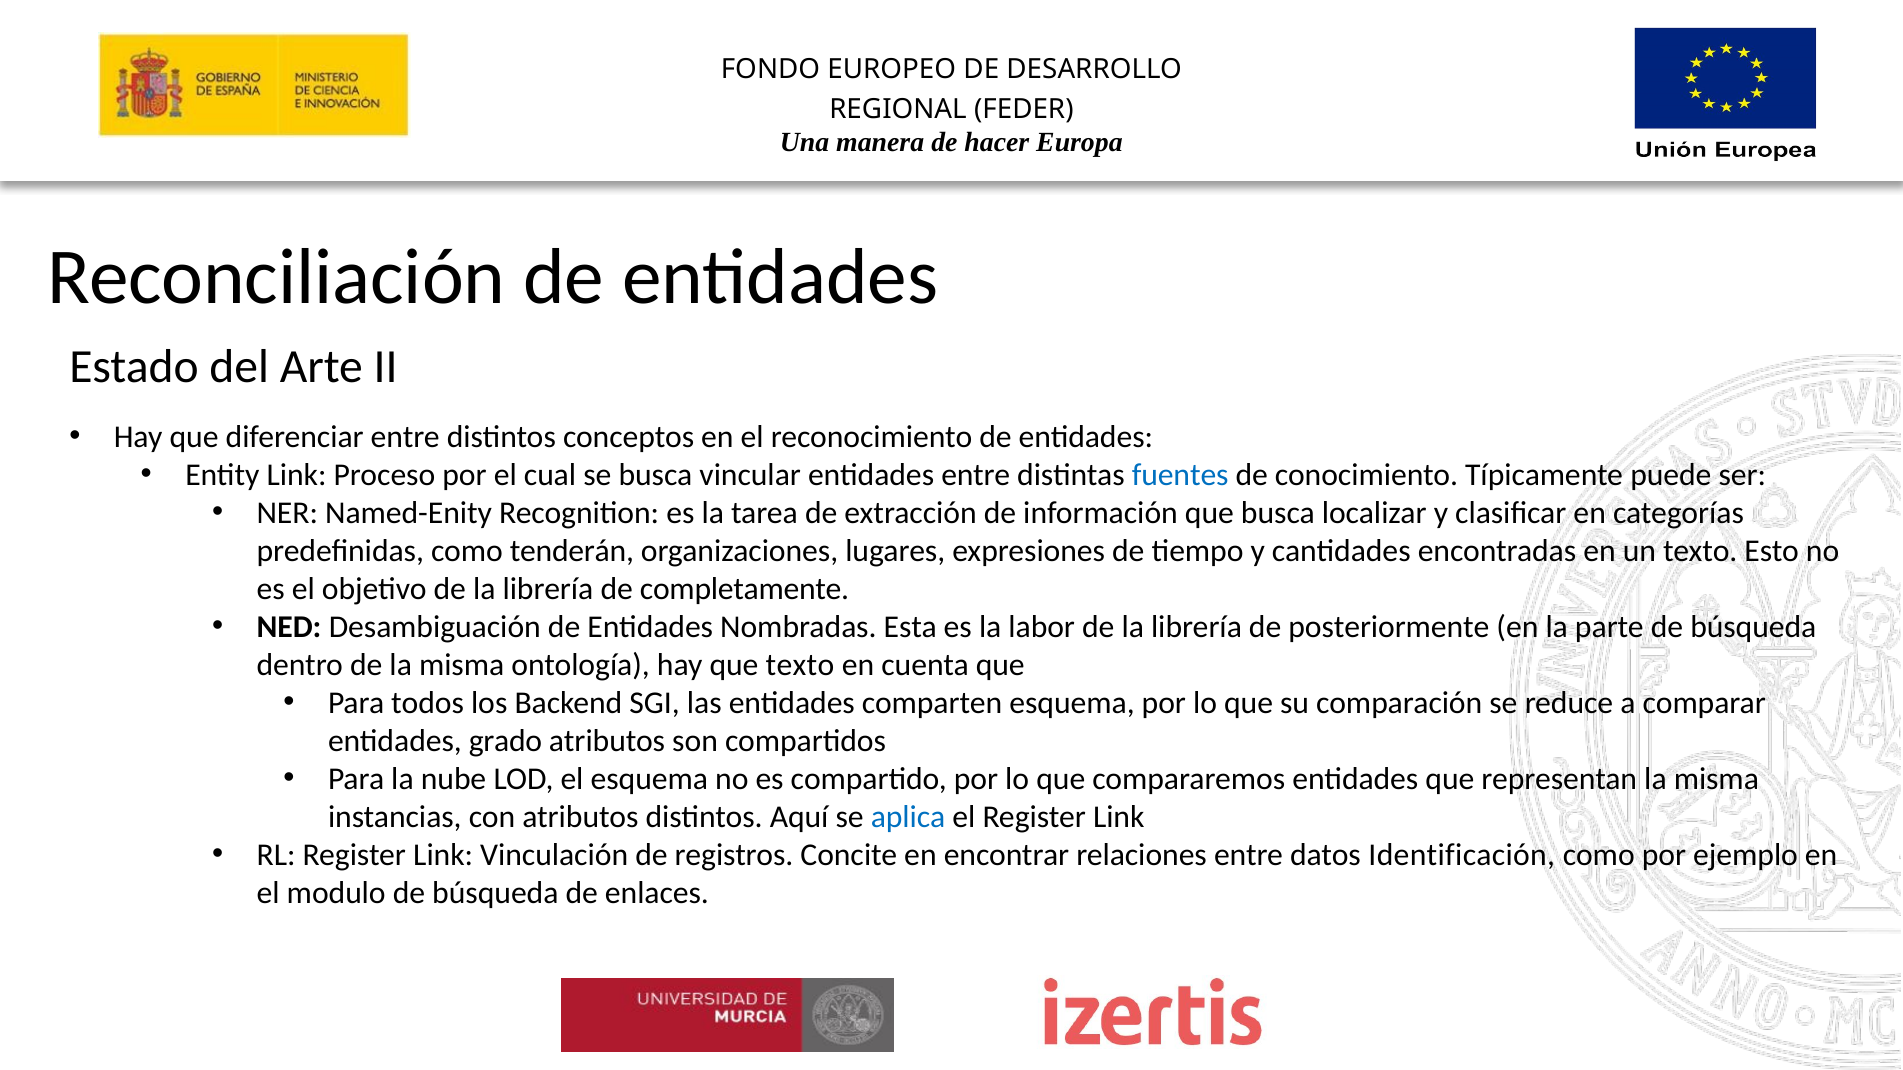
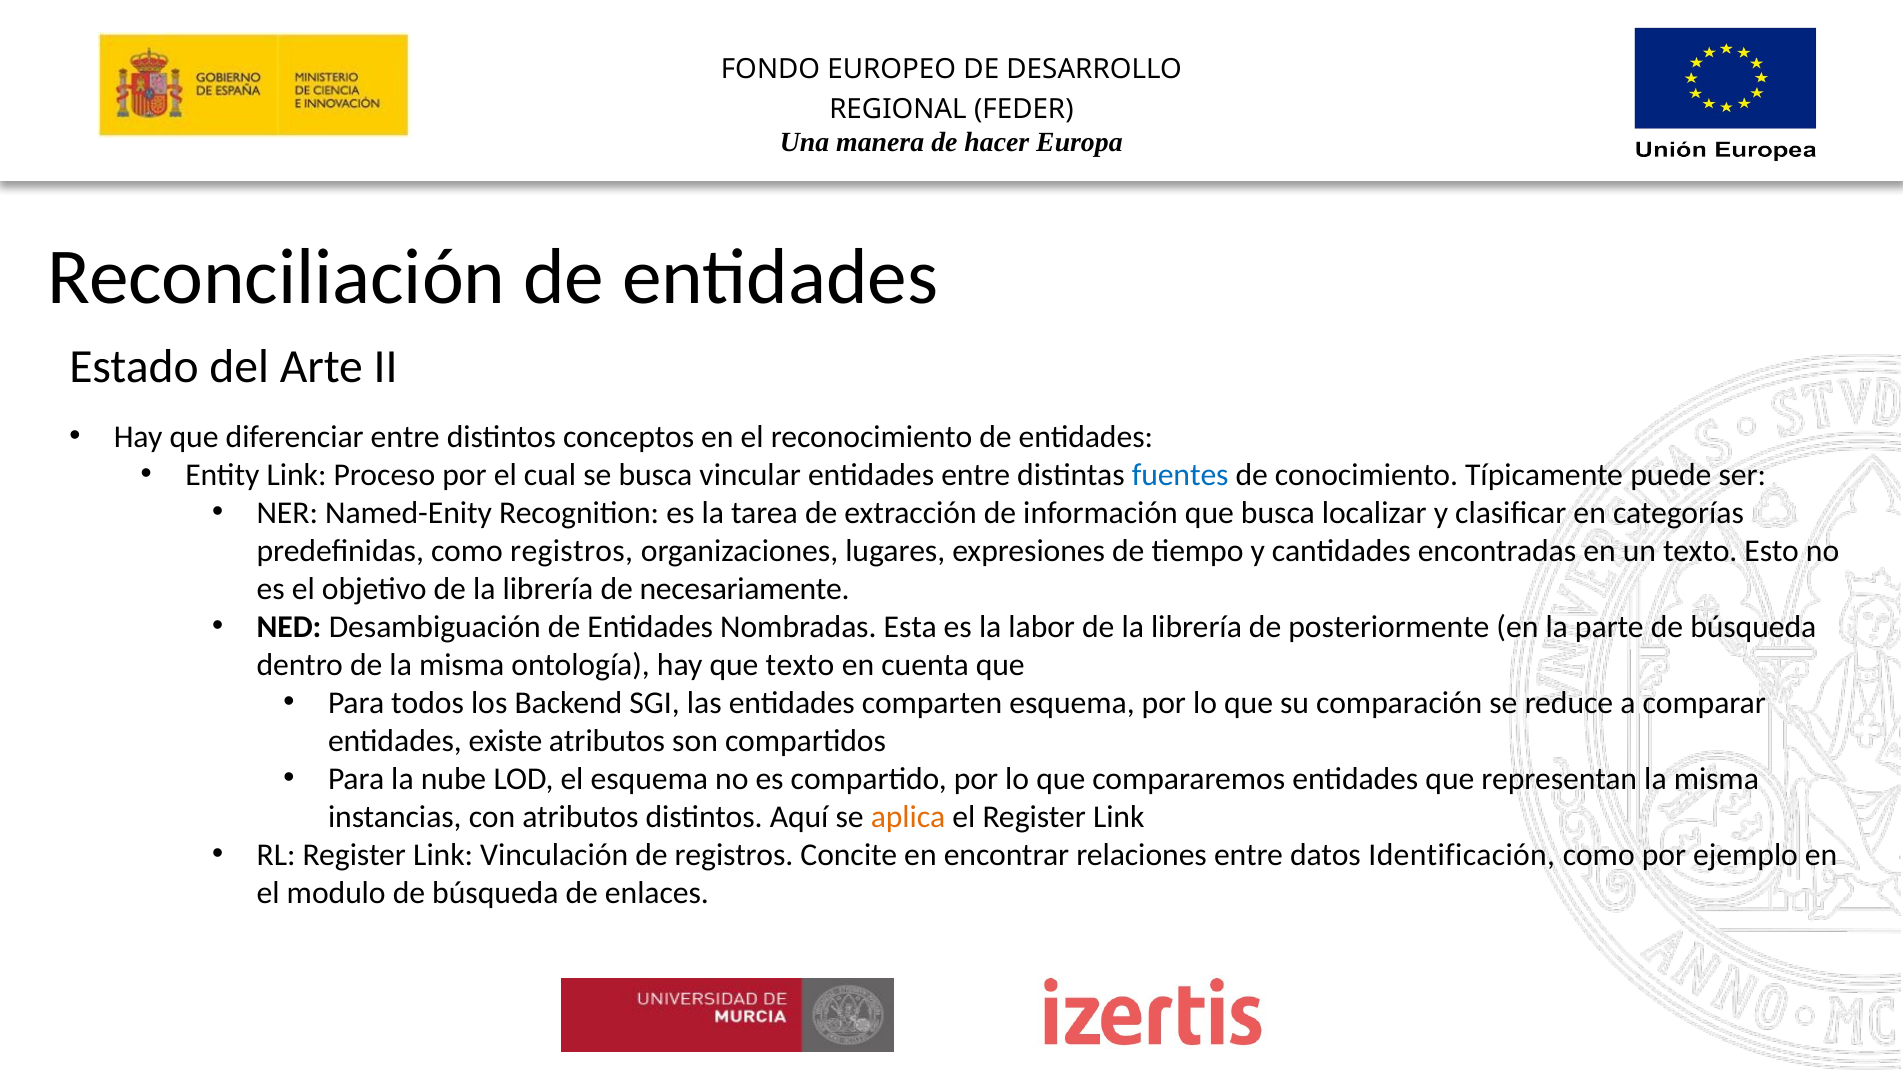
como tenderán: tenderán -> registros
completamente: completamente -> necesariamente
grado: grado -> existe
aplica colour: blue -> orange
